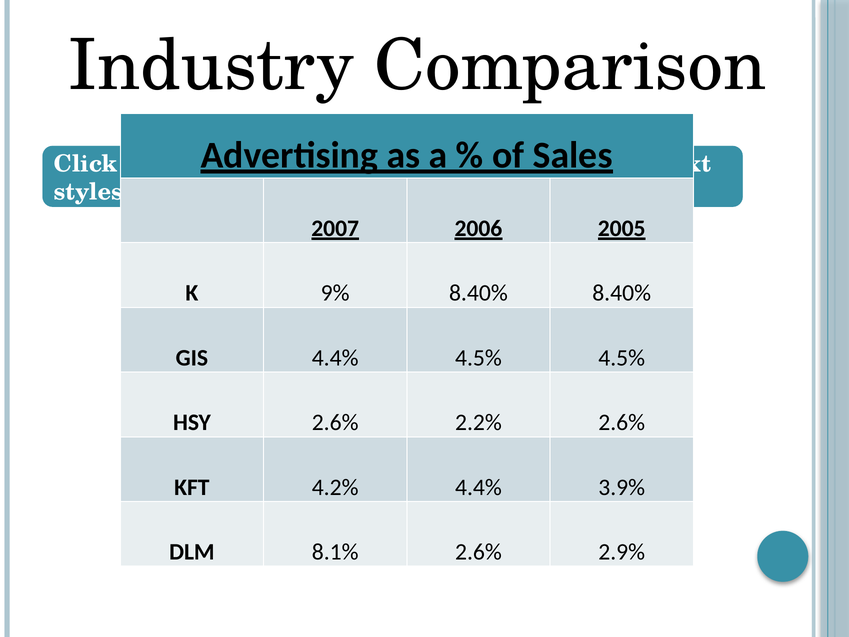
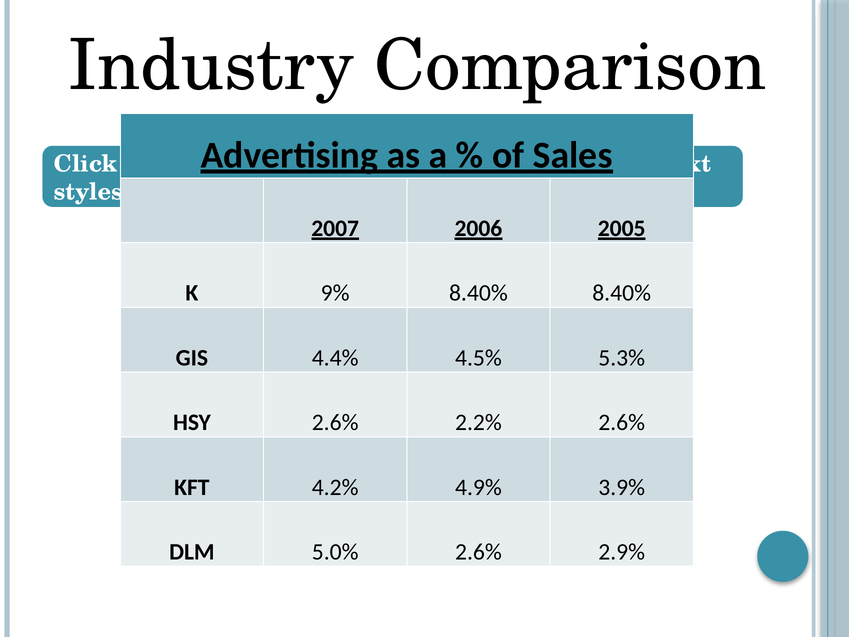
4.5% 4.5%: 4.5% -> 5.3%
4.2% 4.4%: 4.4% -> 4.9%
8.1%: 8.1% -> 5.0%
